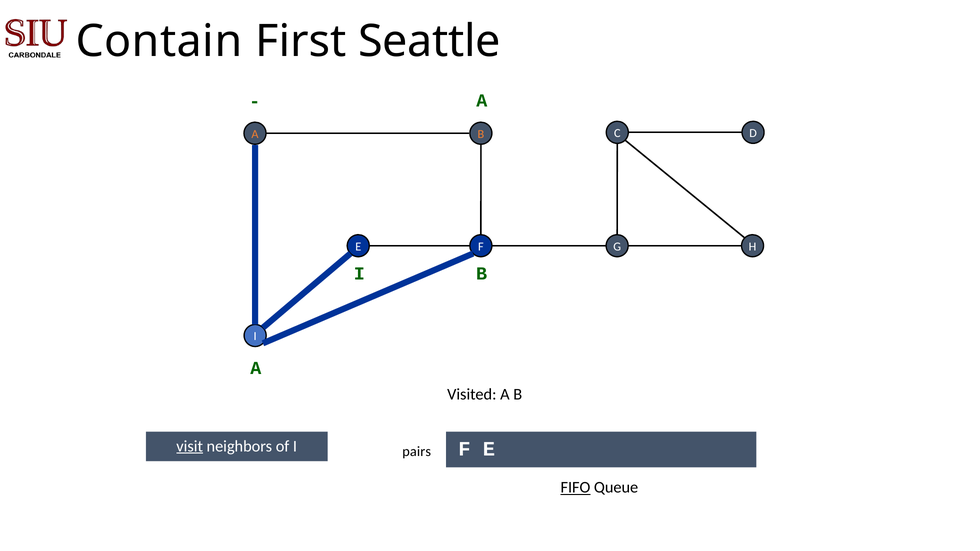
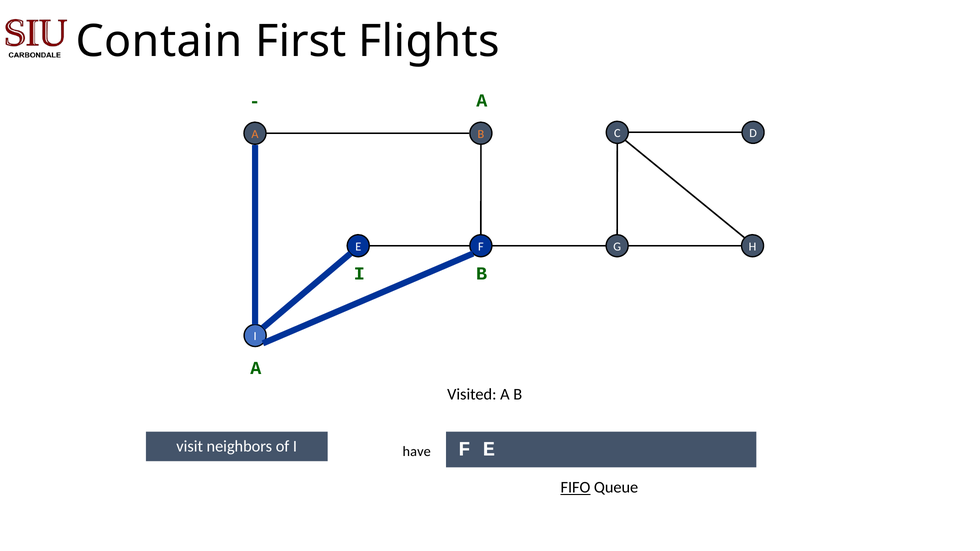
Seattle: Seattle -> Flights
visit underline: present -> none
pairs: pairs -> have
